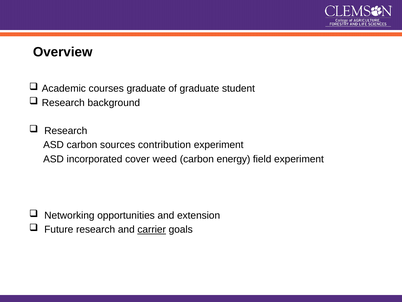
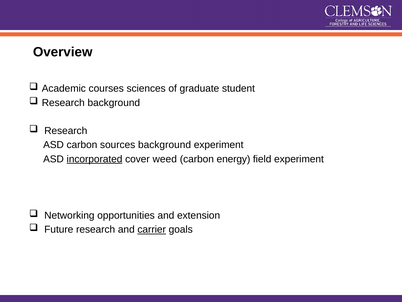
courses graduate: graduate -> sciences
sources contribution: contribution -> background
incorporated underline: none -> present
